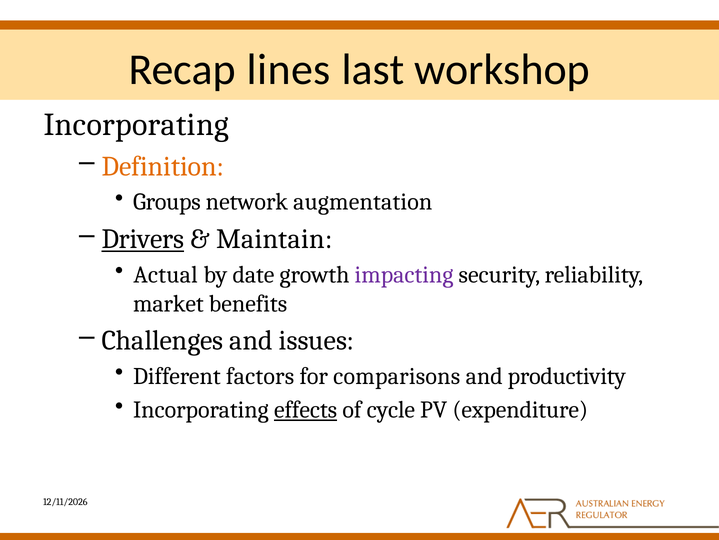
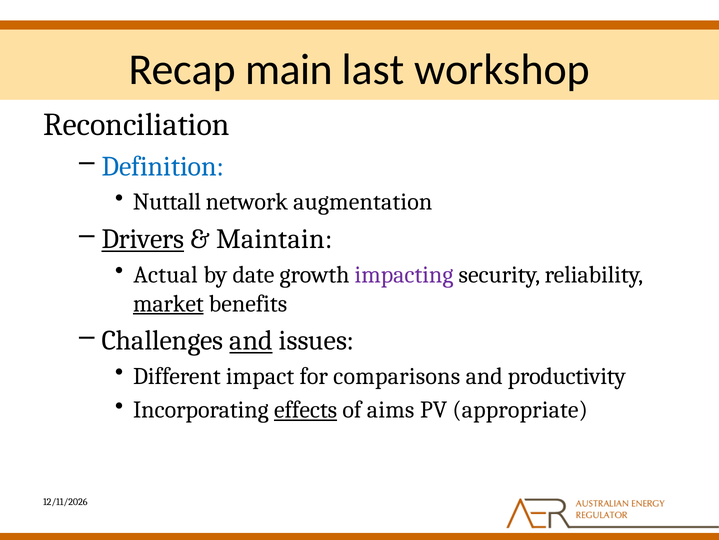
lines: lines -> main
Incorporating at (136, 125): Incorporating -> Reconciliation
Definition colour: orange -> blue
Groups: Groups -> Nuttall
market underline: none -> present
and at (251, 340) underline: none -> present
factors: factors -> impact
cycle: cycle -> aims
expenditure: expenditure -> appropriate
